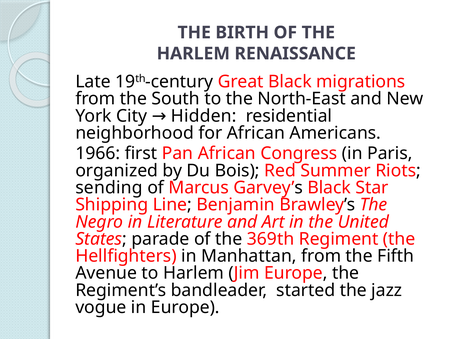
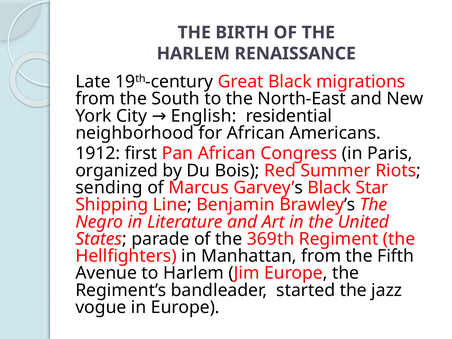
Hidden: Hidden -> English
1966: 1966 -> 1912
